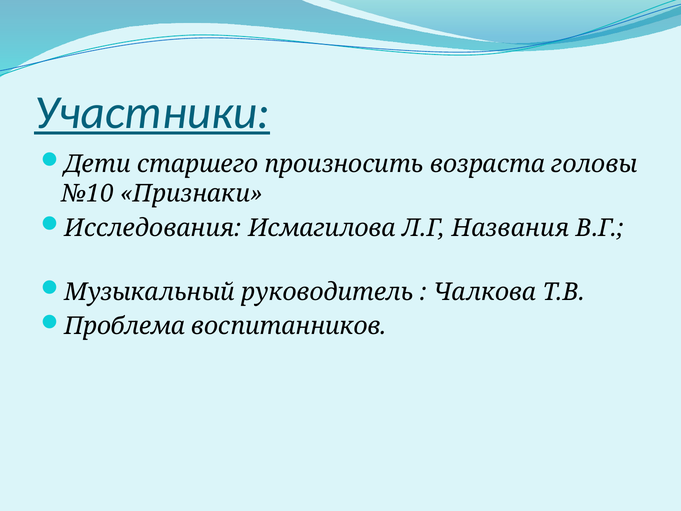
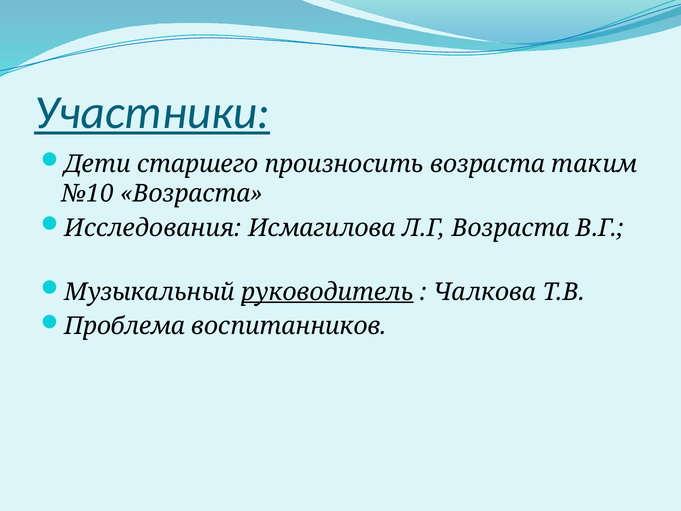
головы: головы -> таким
№10 Признаки: Признаки -> Возраста
Л.Г Названия: Названия -> Возраста
руководитель underline: none -> present
